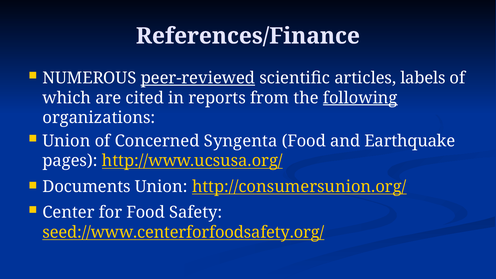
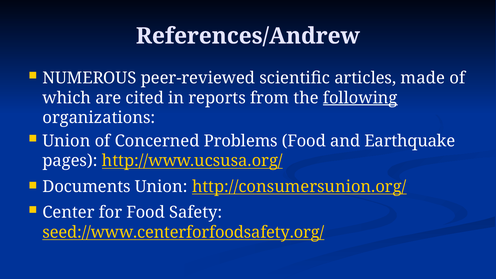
References/Finance: References/Finance -> References/Andrew
peer-reviewed underline: present -> none
labels: labels -> made
Syngenta: Syngenta -> Problems
